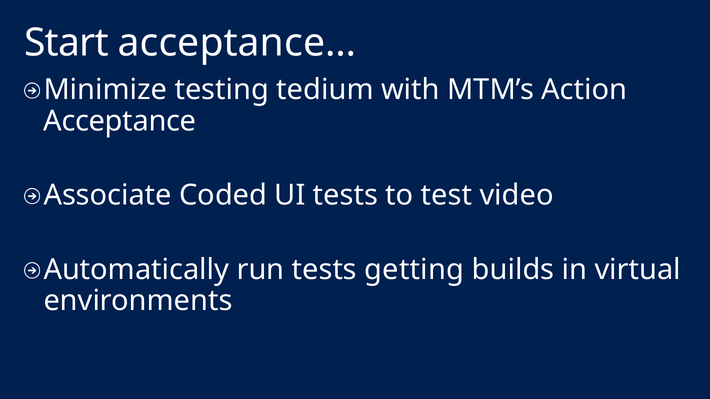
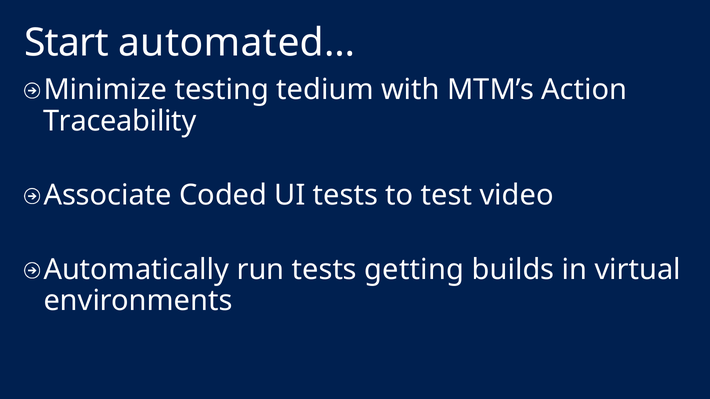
acceptance…: acceptance… -> automated…
Acceptance: Acceptance -> Traceability
